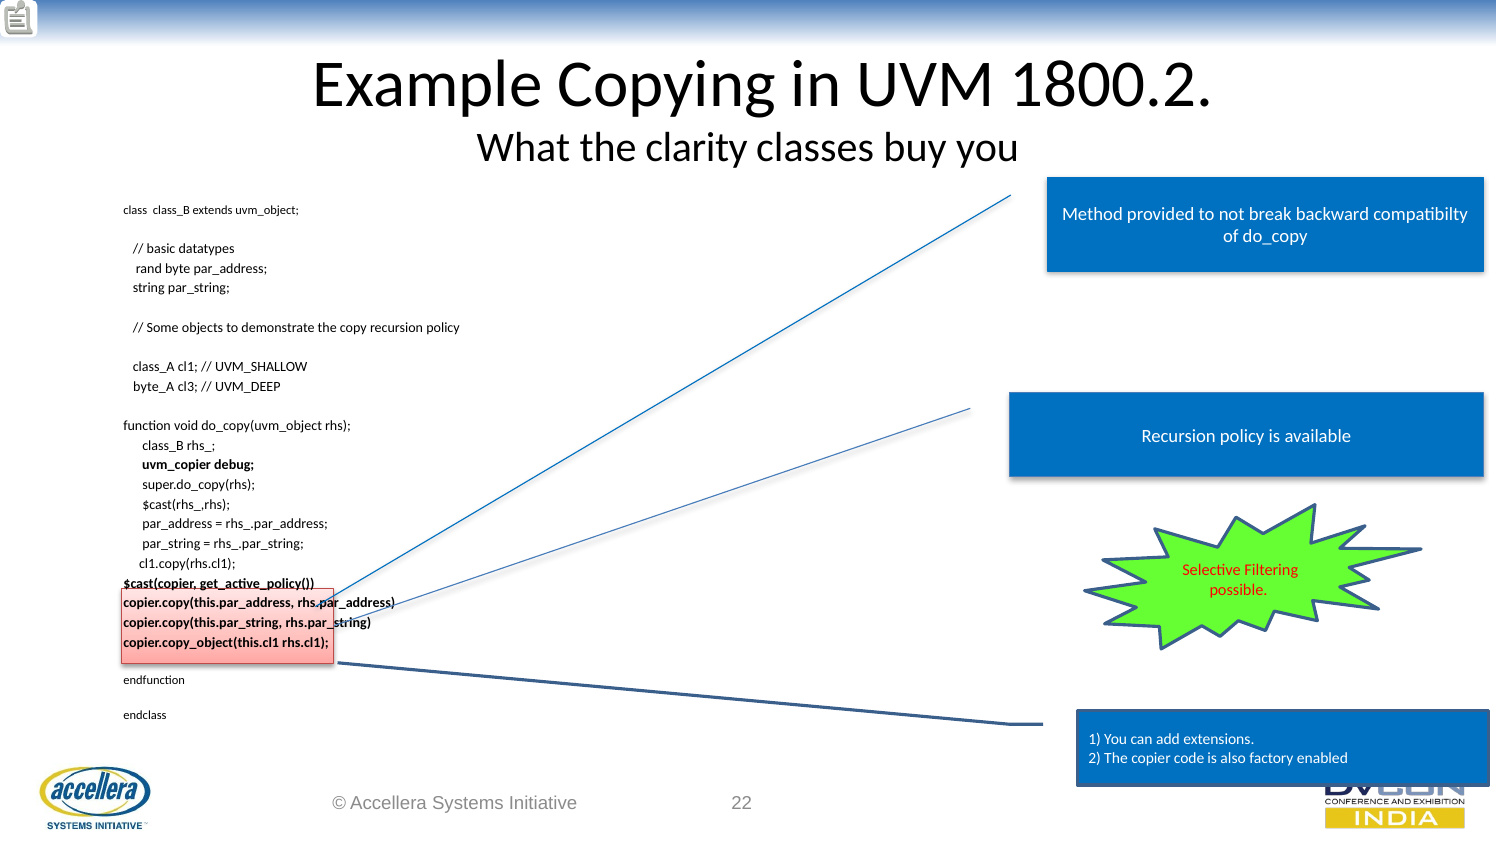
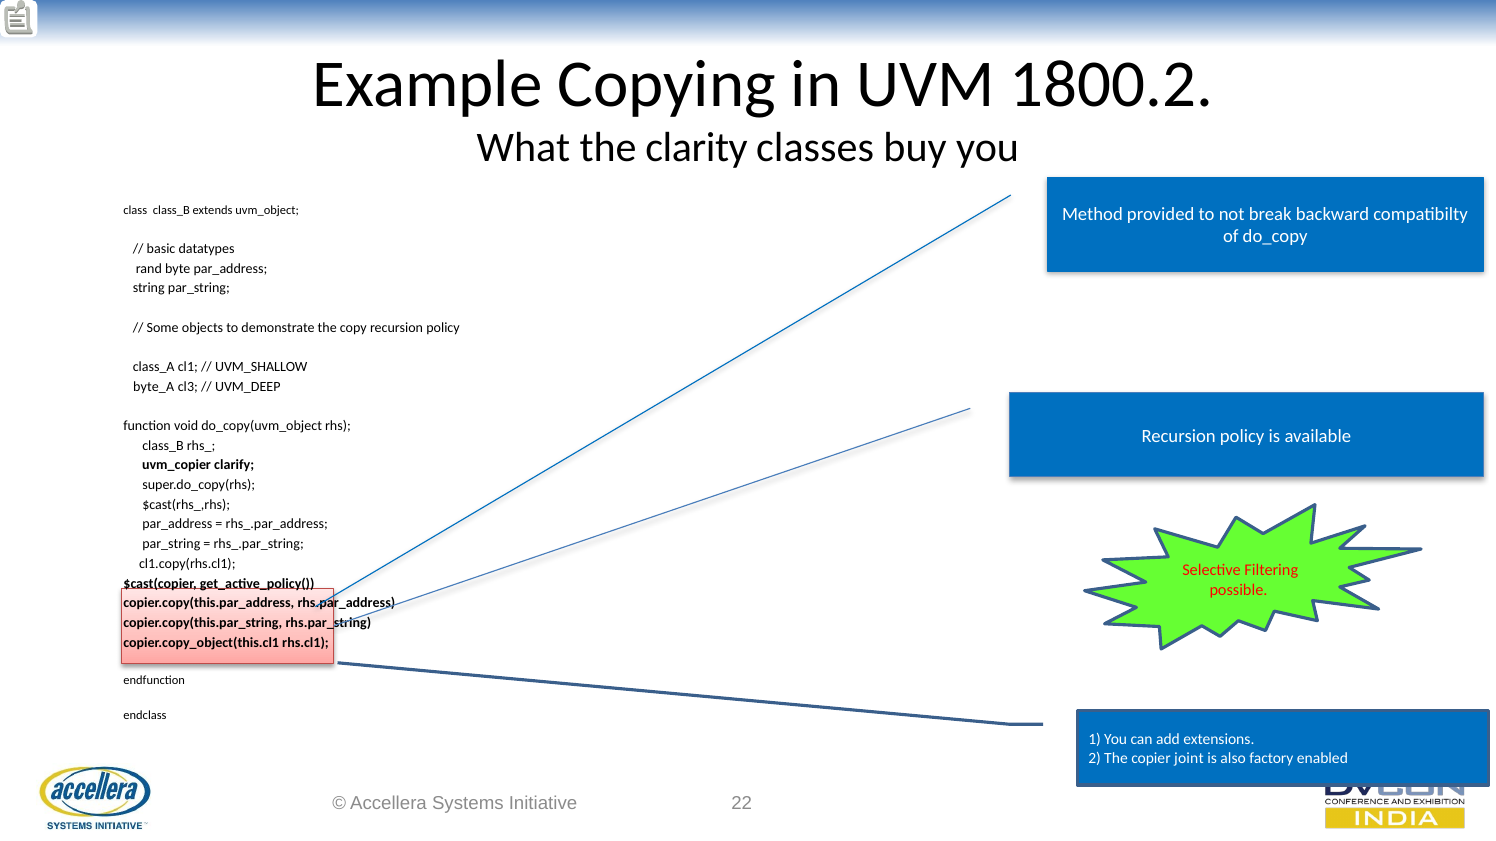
debug: debug -> clarify
code: code -> joint
